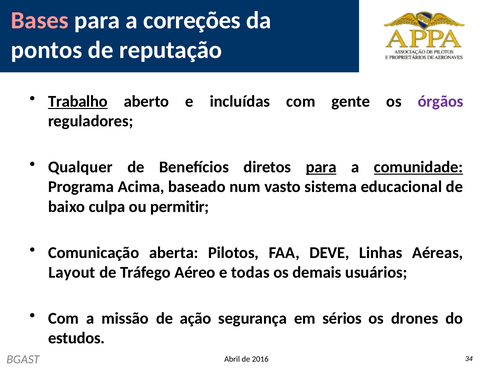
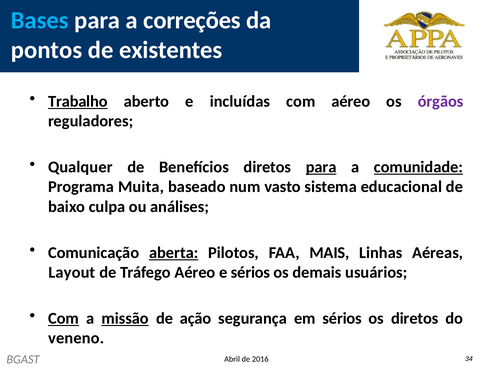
Bases colour: pink -> light blue
reputação: reputação -> existentes
com gente: gente -> aéreo
Acima: Acima -> Muita
permitir: permitir -> análises
aberta underline: none -> present
DEVE: DEVE -> MAIS
e todas: todas -> sérios
Com at (64, 318) underline: none -> present
missão underline: none -> present
os drones: drones -> diretos
estudos: estudos -> veneno
